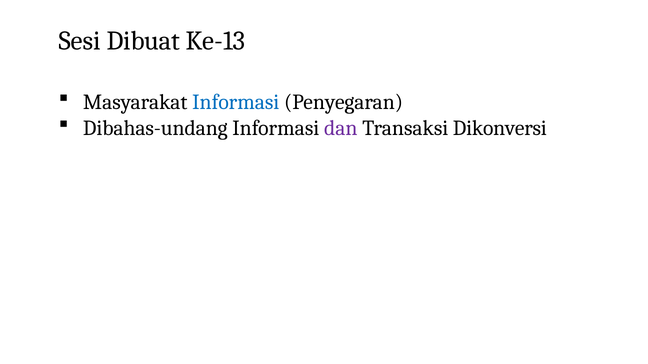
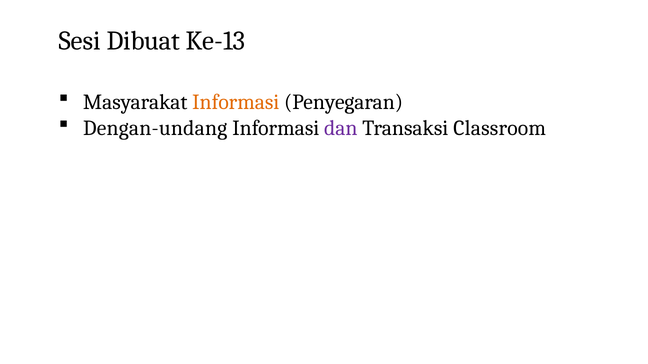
Informasi at (236, 102) colour: blue -> orange
Dibahas-undang: Dibahas-undang -> Dengan-undang
Dikonversi: Dikonversi -> Classroom
